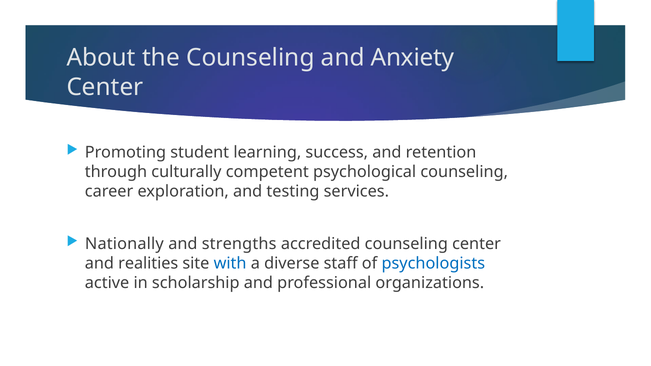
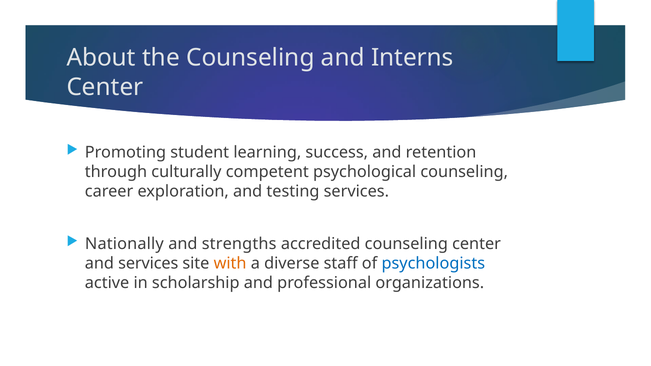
Anxiety: Anxiety -> Interns
and realities: realities -> services
with colour: blue -> orange
